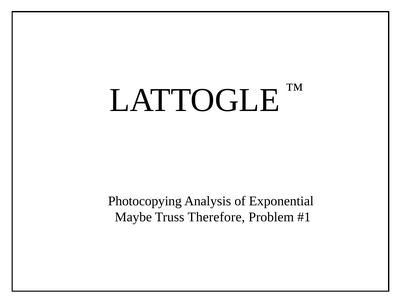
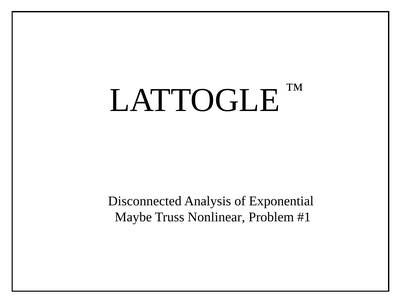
Photocopying: Photocopying -> Disconnected
Therefore: Therefore -> Nonlinear
